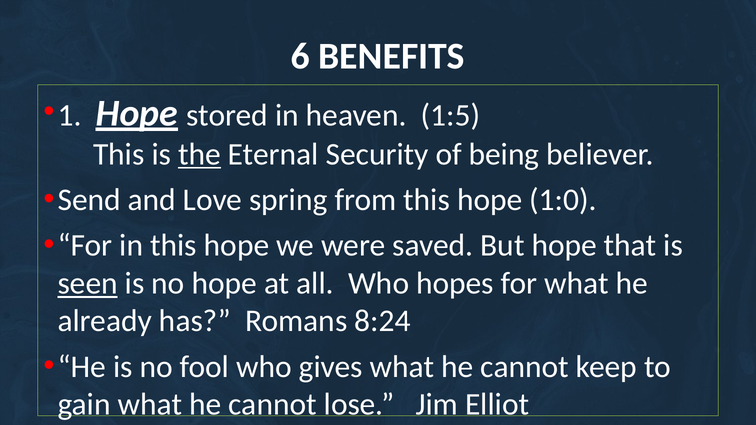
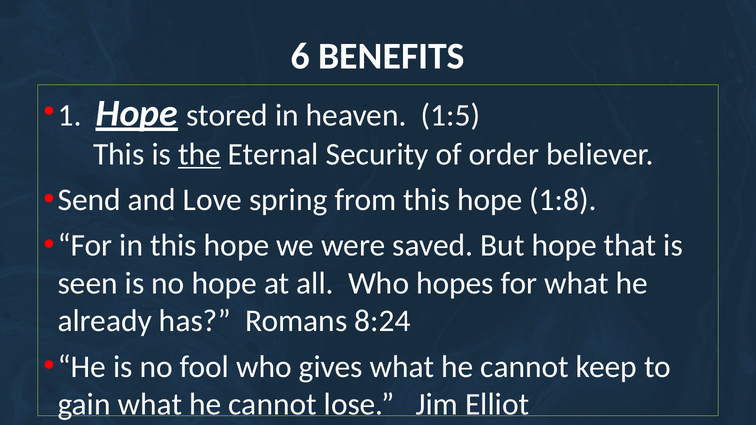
being: being -> order
1:0: 1:0 -> 1:8
seen underline: present -> none
